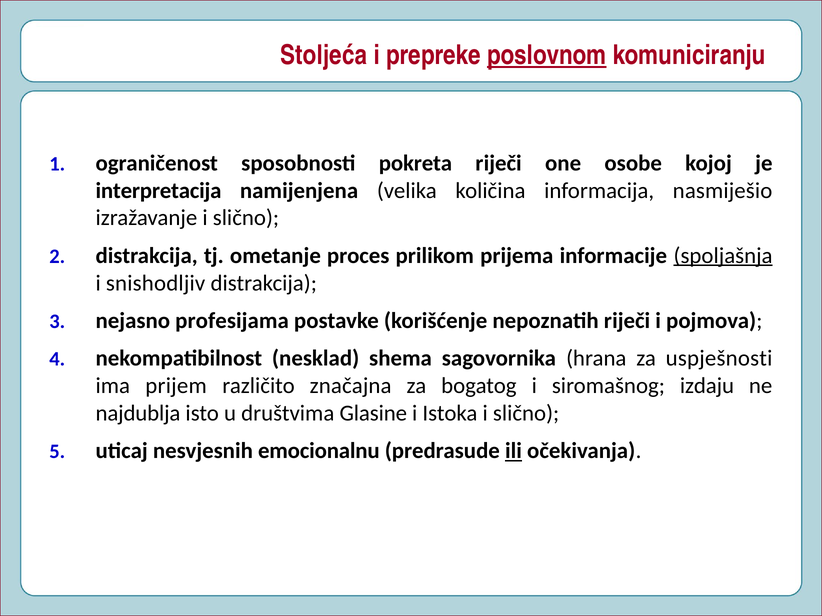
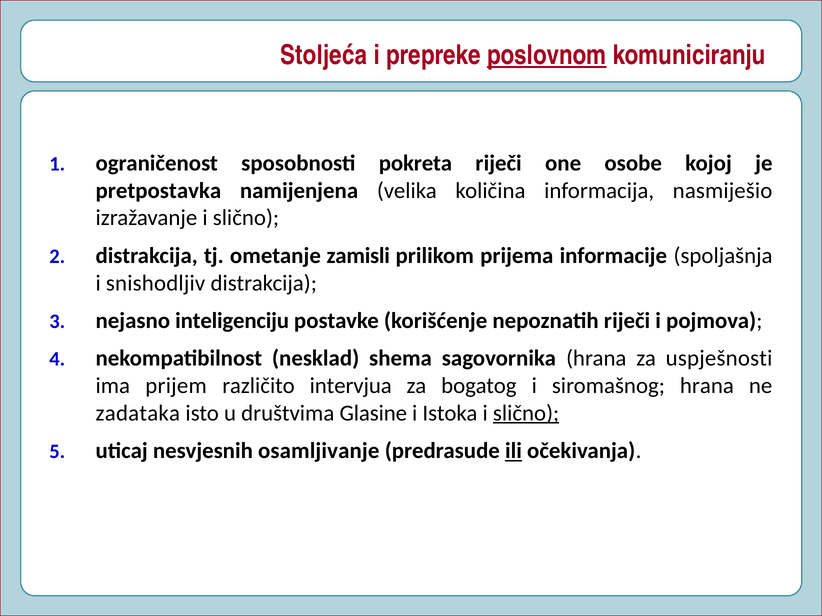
interpretacija: interpretacija -> pretpostavka
proces: proces -> zamisli
spoljašnja underline: present -> none
profesijama: profesijama -> inteligenciju
značajna: značajna -> intervjua
siromašnog izdaju: izdaju -> hrana
najdublja: najdublja -> zadataka
slično at (526, 413) underline: none -> present
emocionalnu: emocionalnu -> osamljivanje
